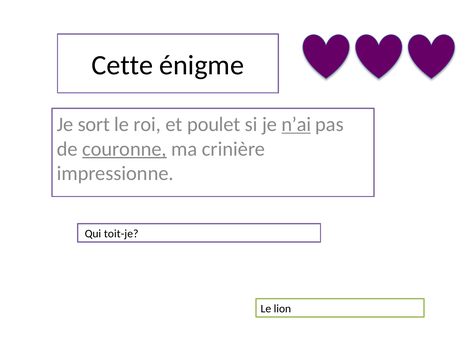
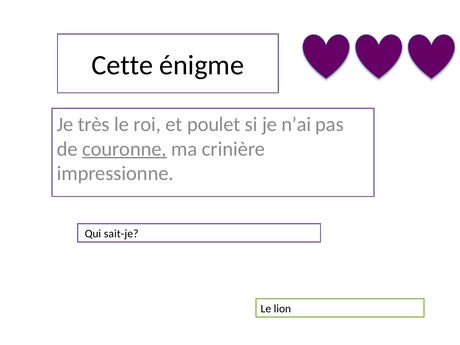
sort: sort -> très
n’ai underline: present -> none
toit-je: toit-je -> sait-je
